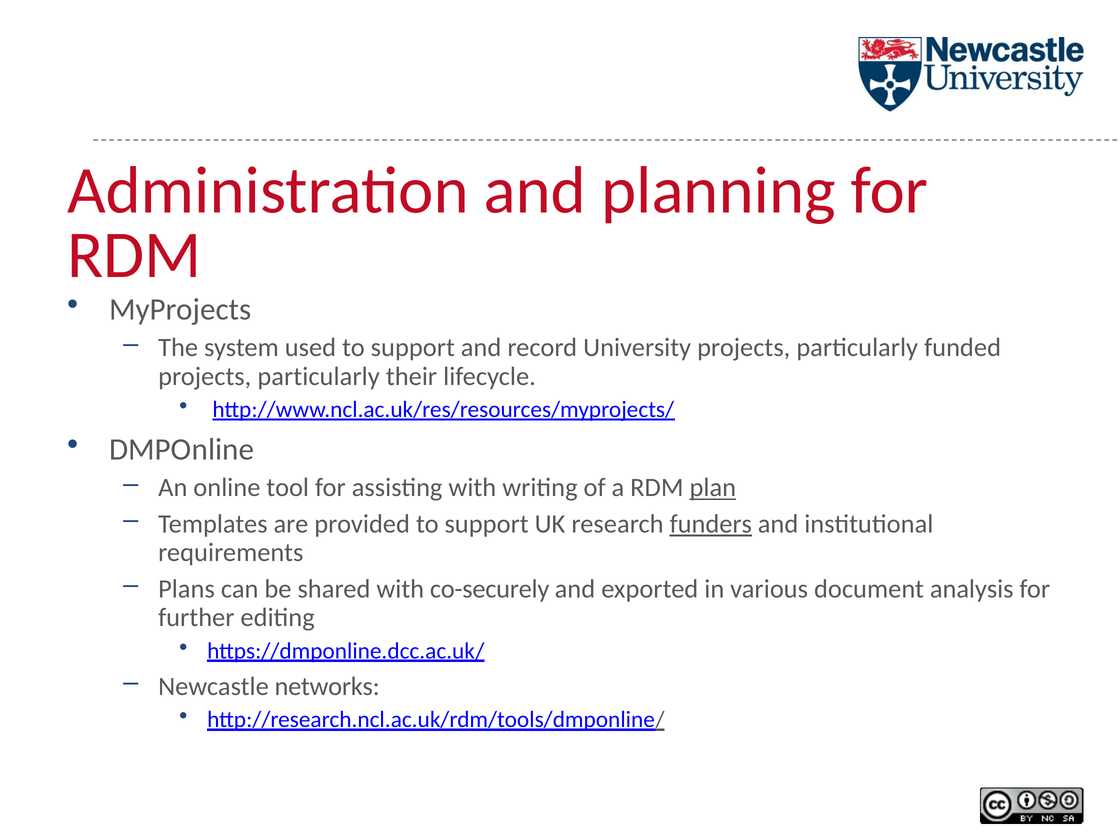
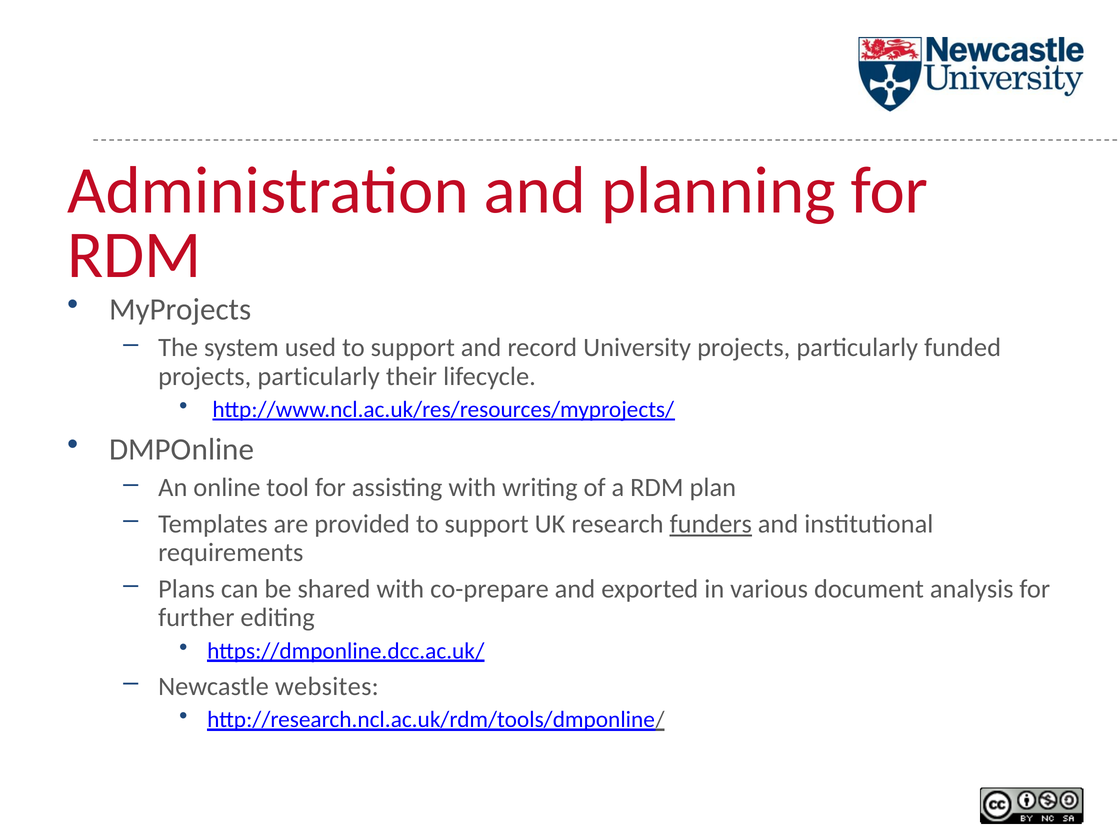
plan underline: present -> none
co-securely: co-securely -> co-prepare
networks: networks -> websites
